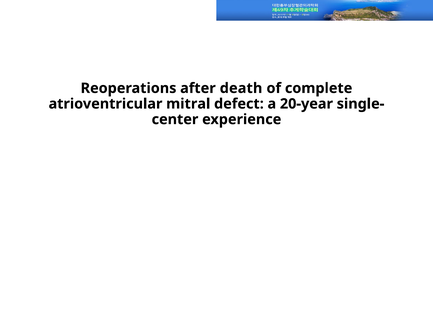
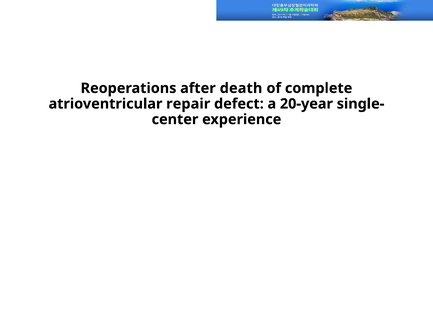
mitral: mitral -> repair
